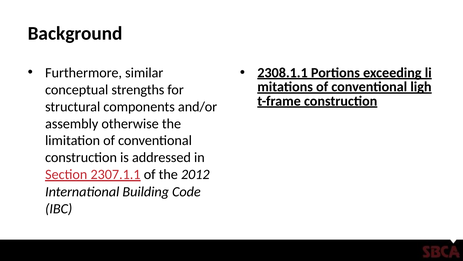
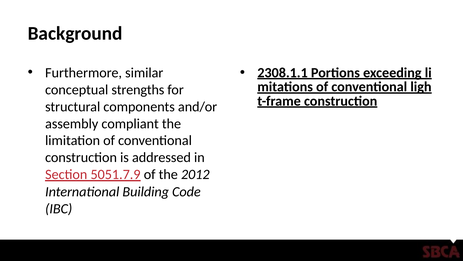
otherwise: otherwise -> compliant
2307.1.1: 2307.1.1 -> 5051.7.9
